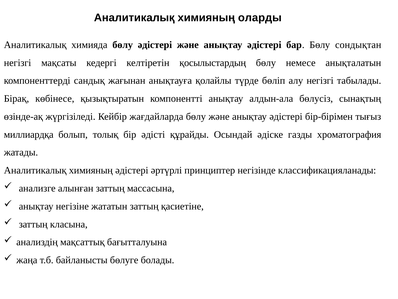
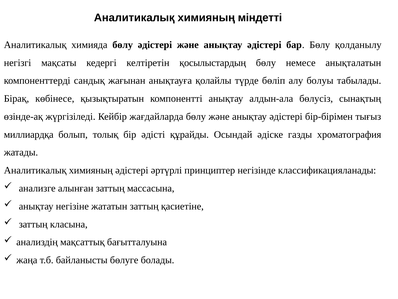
оларды: оларды -> міндетті
сондықтан: сондықтан -> қолданылу
алу негізгі: негізгі -> болуы
